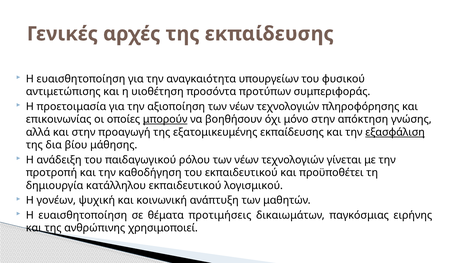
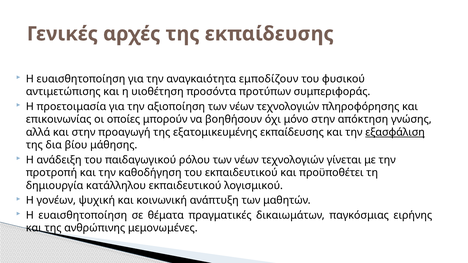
υπουργείων: υπουργείων -> εμποδίζουν
μπορούν underline: present -> none
προτιμήσεις: προτιμήσεις -> πραγματικές
χρησιμοποιεί: χρησιμοποιεί -> μεμονωμένες
